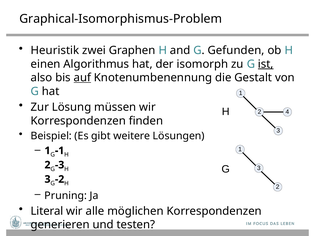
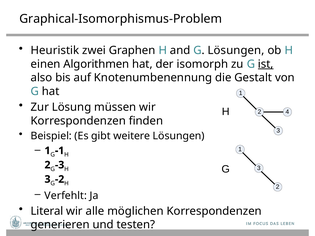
G Gefunden: Gefunden -> Lösungen
Algorithmus: Algorithmus -> Algorithmen
auf underline: present -> none
Pruning: Pruning -> Verfehlt
